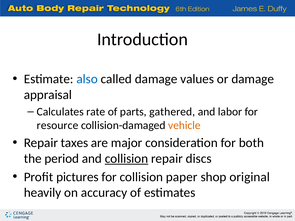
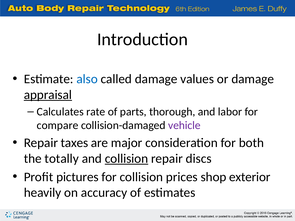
appraisal underline: none -> present
gathered: gathered -> thorough
resource: resource -> compare
vehicle colour: orange -> purple
period: period -> totally
paper: paper -> prices
original: original -> exterior
